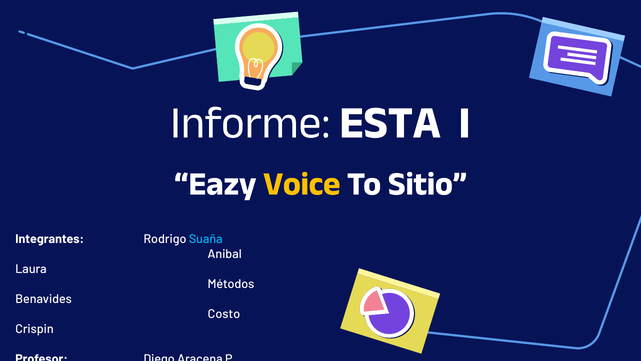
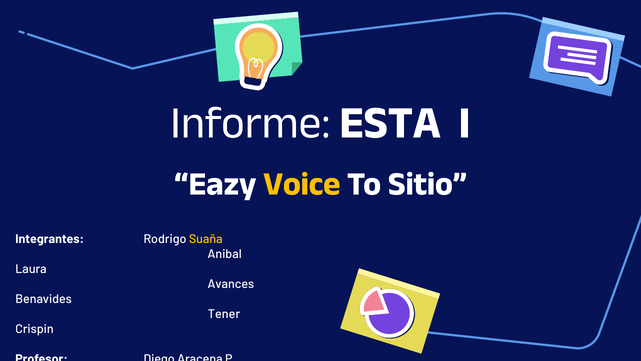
Suaña colour: light blue -> yellow
Métodos: Métodos -> Avances
Costo: Costo -> Tener
